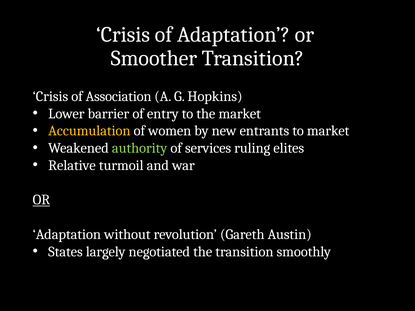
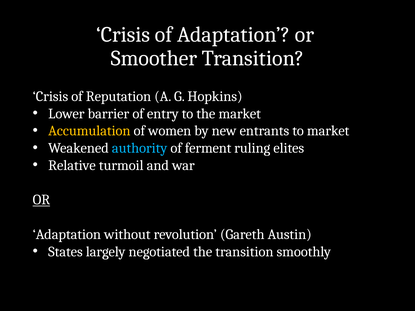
Association: Association -> Reputation
authority colour: light green -> light blue
services: services -> ferment
